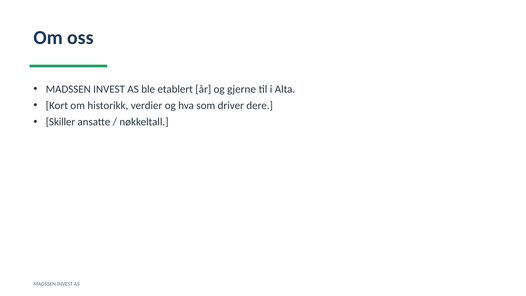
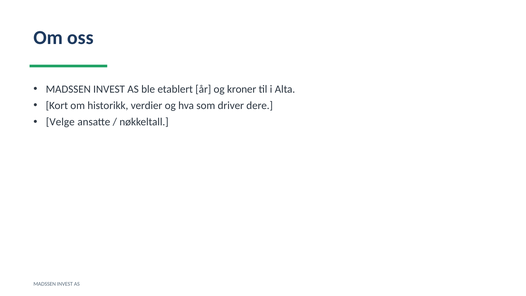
gjerne: gjerne -> kroner
Skiller: Skiller -> Velge
